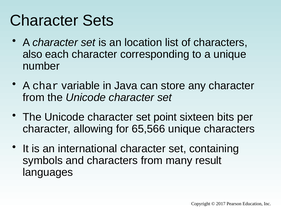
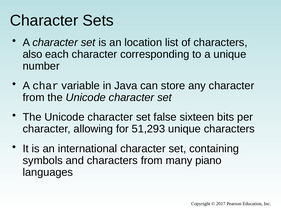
point: point -> false
65,566: 65,566 -> 51,293
result: result -> piano
